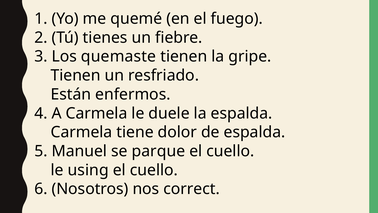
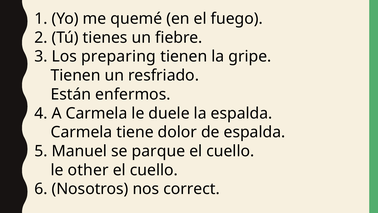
quemaste: quemaste -> preparing
using: using -> other
